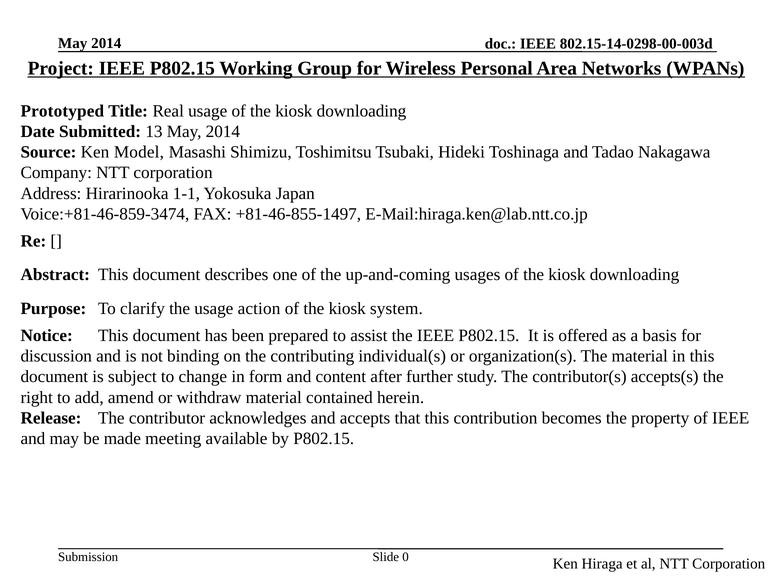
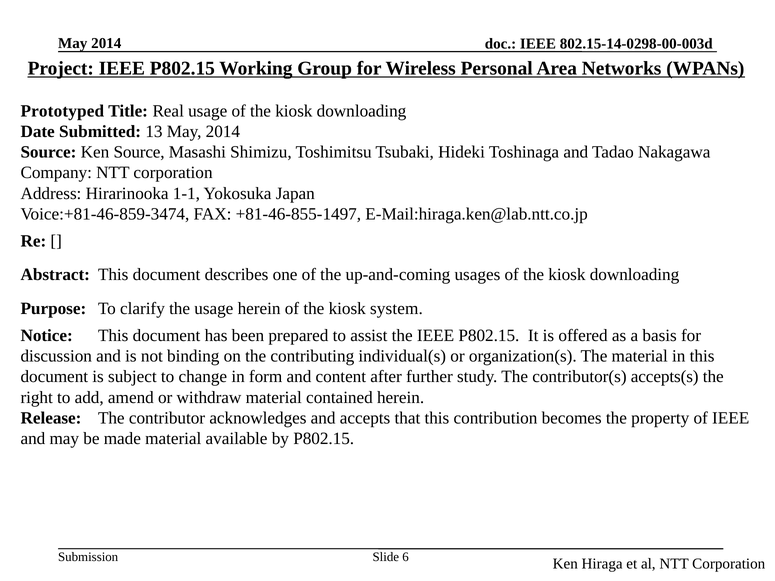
Ken Model: Model -> Source
usage action: action -> herein
made meeting: meeting -> material
0: 0 -> 6
